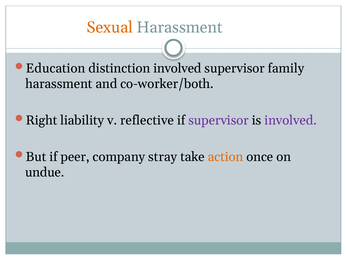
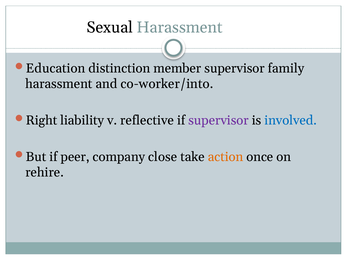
Sexual colour: orange -> black
distinction involved: involved -> member
co-worker/both: co-worker/both -> co-worker/into
involved at (291, 120) colour: purple -> blue
stray: stray -> close
undue: undue -> rehire
